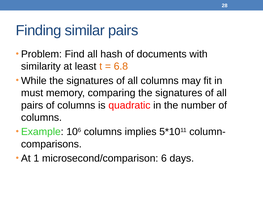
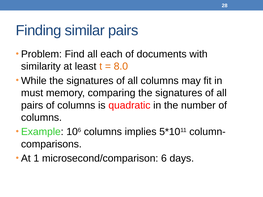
hash: hash -> each
6.8: 6.8 -> 8.0
